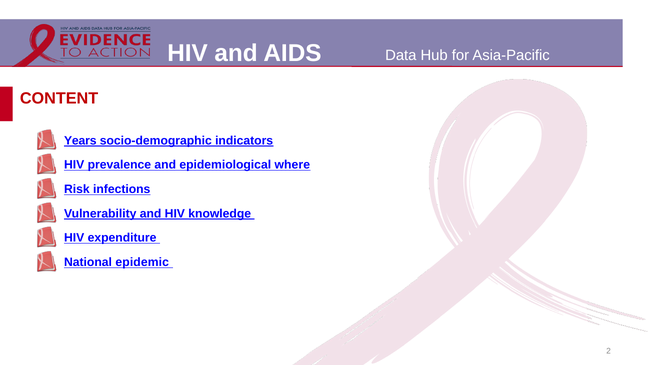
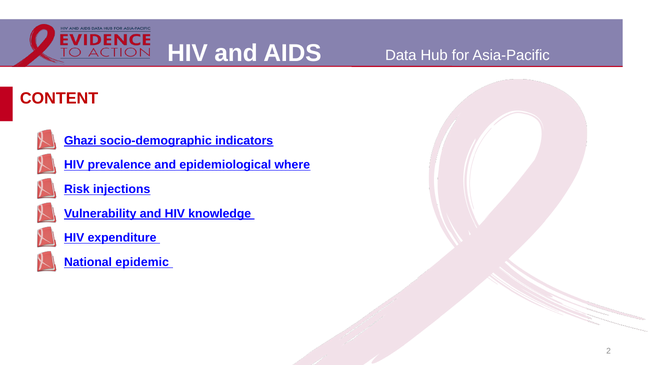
Years: Years -> Ghazi
infections: infections -> injections
